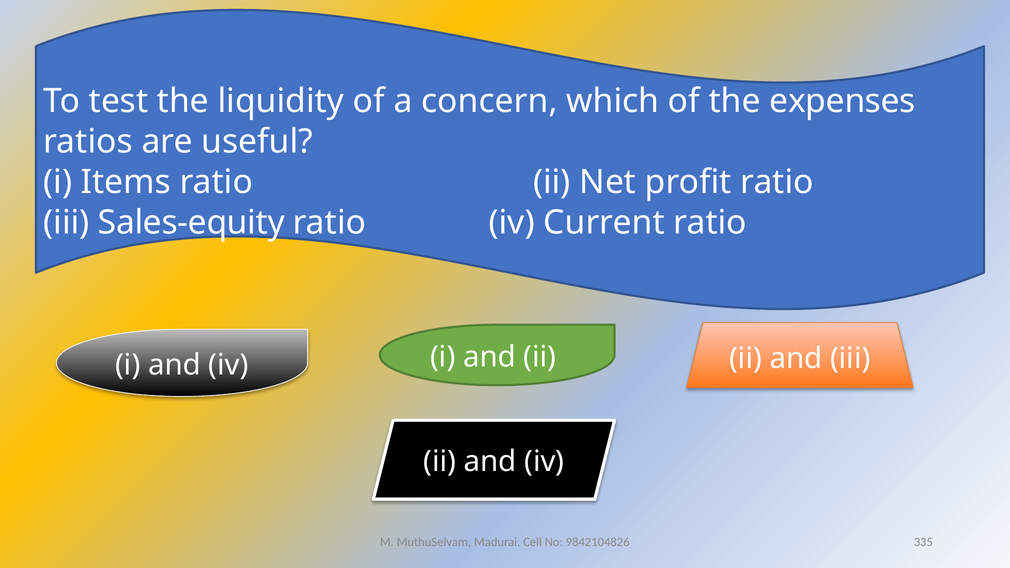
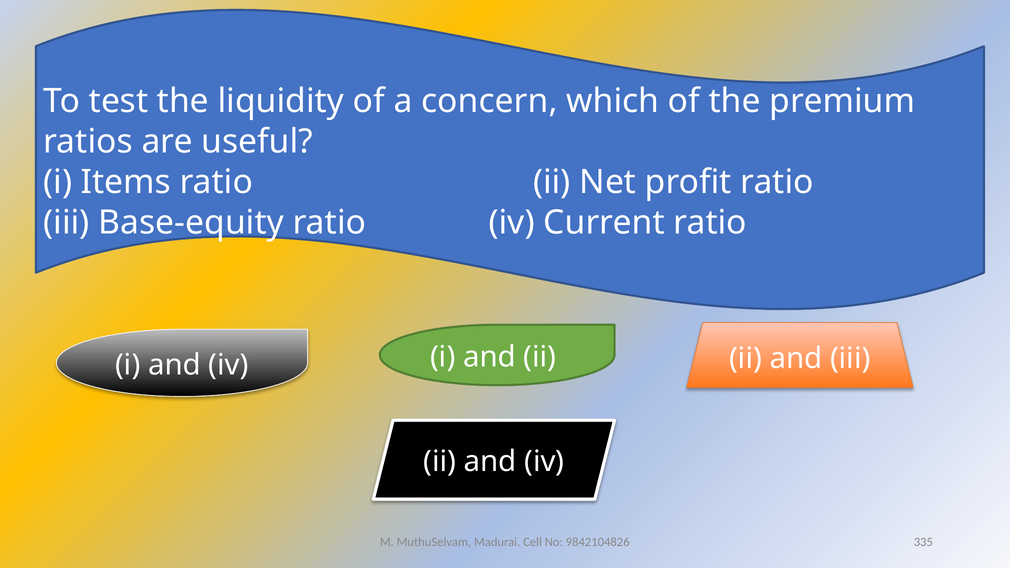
expenses: expenses -> premium
Sales-equity: Sales-equity -> Base-equity
